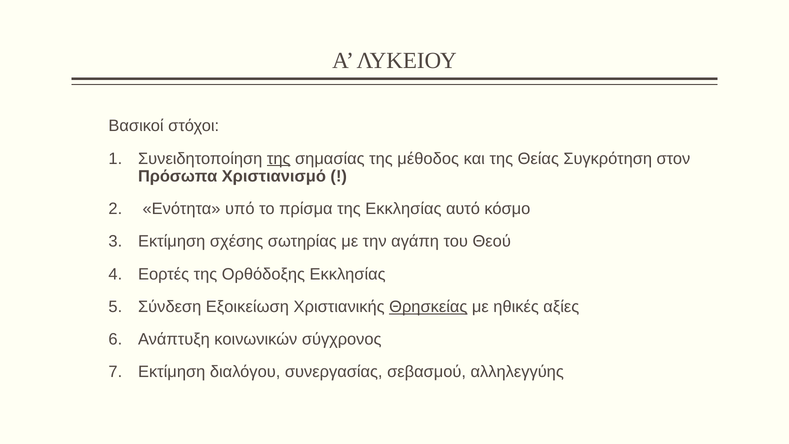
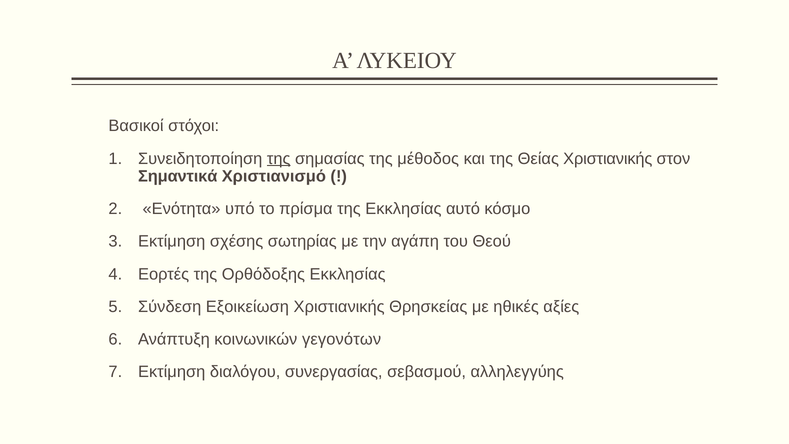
Θείας Συγκρότηση: Συγκρότηση -> Χριστιανικής
Πρόσωπα: Πρόσωπα -> Σημαντικά
Θρησκείας underline: present -> none
σύγχρονος: σύγχρονος -> γεγονότων
